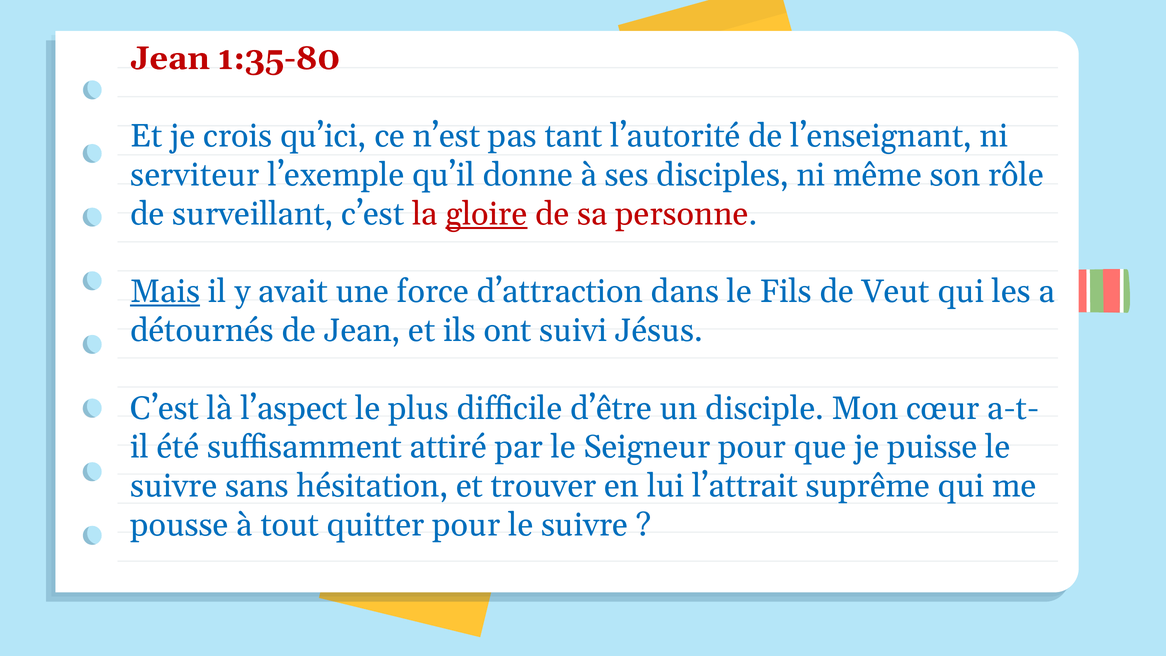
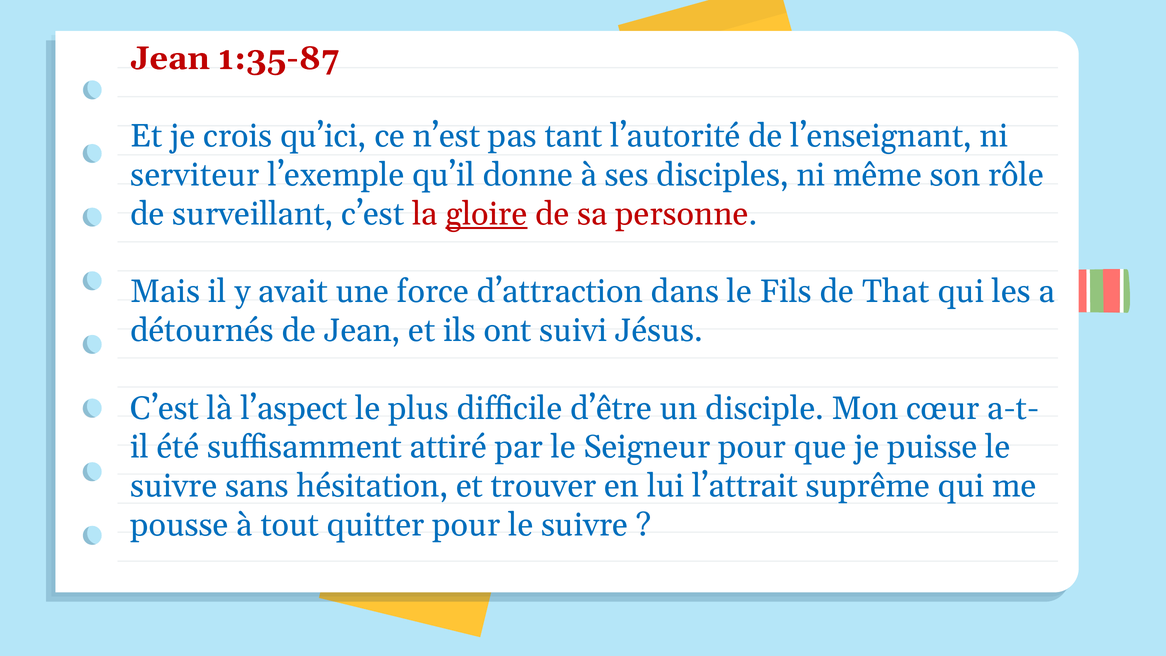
1:35-80: 1:35-80 -> 1:35-87
Mais underline: present -> none
Veut: Veut -> That
